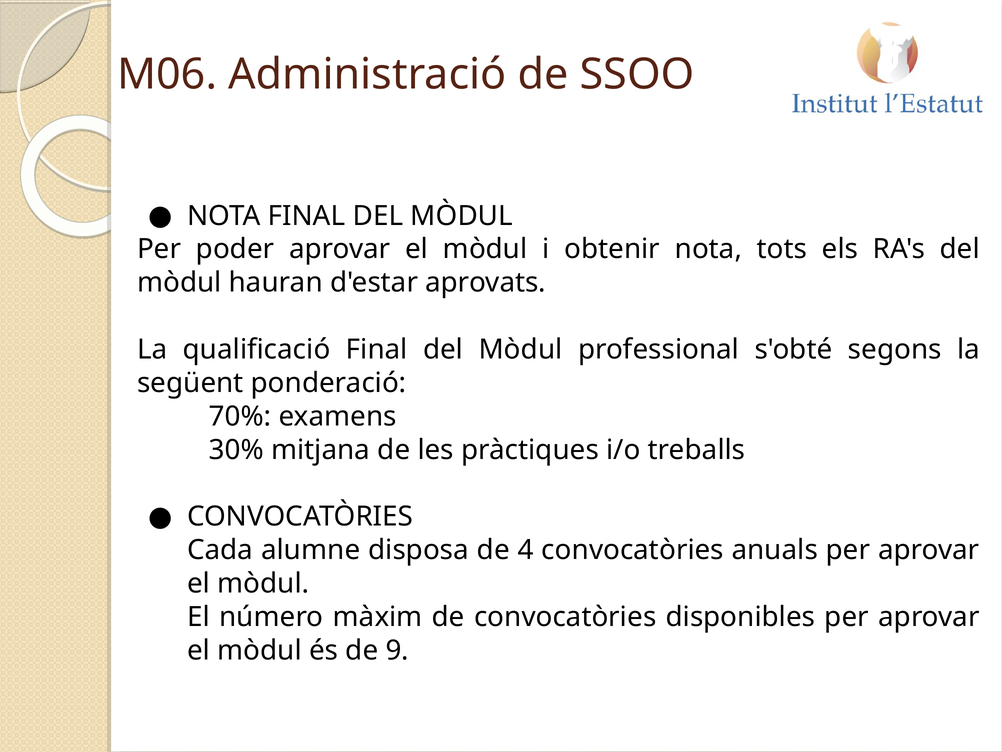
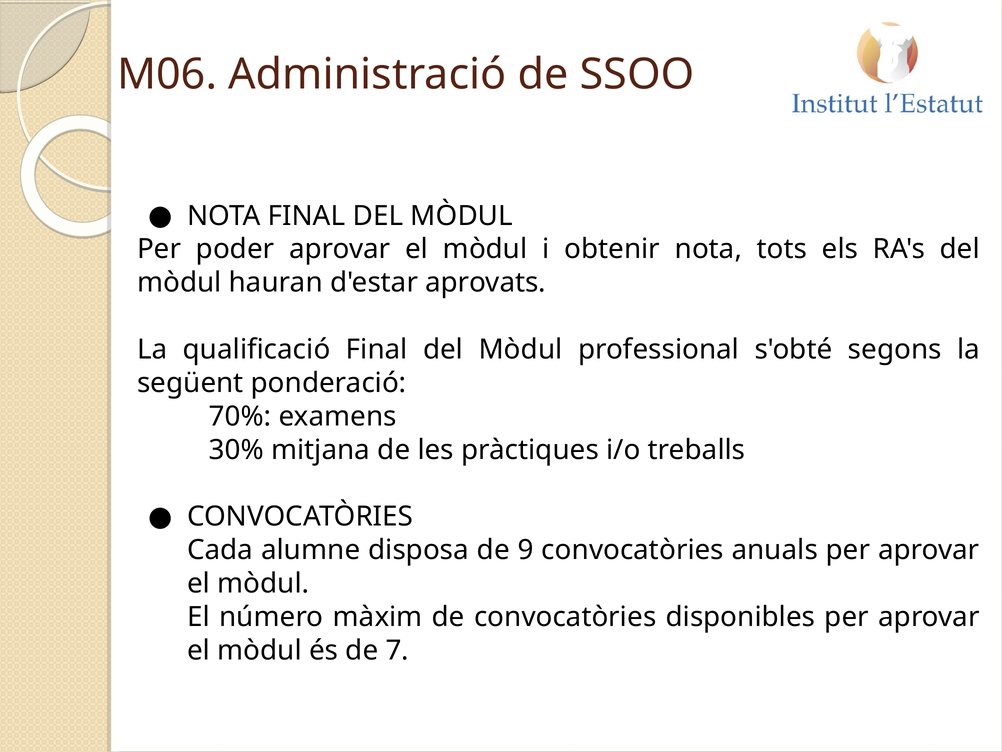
4: 4 -> 9
9: 9 -> 7
